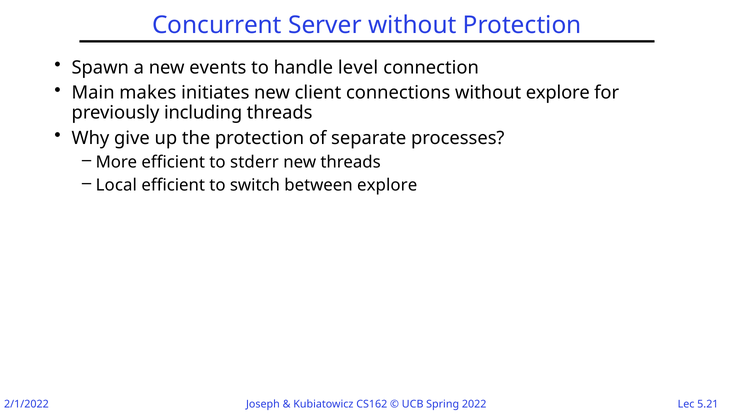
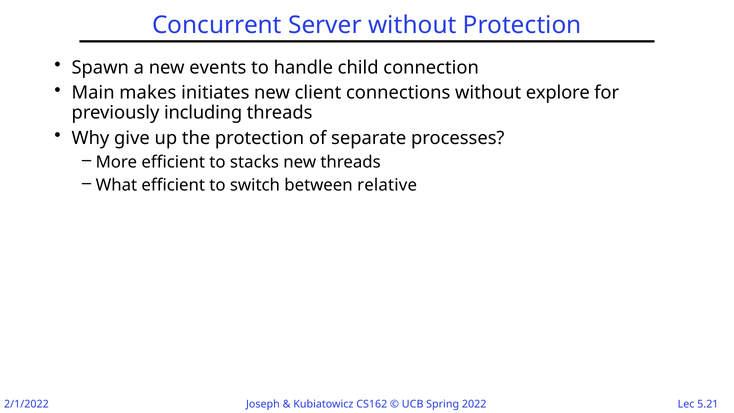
level: level -> child
stderr: stderr -> stacks
Local: Local -> What
between explore: explore -> relative
